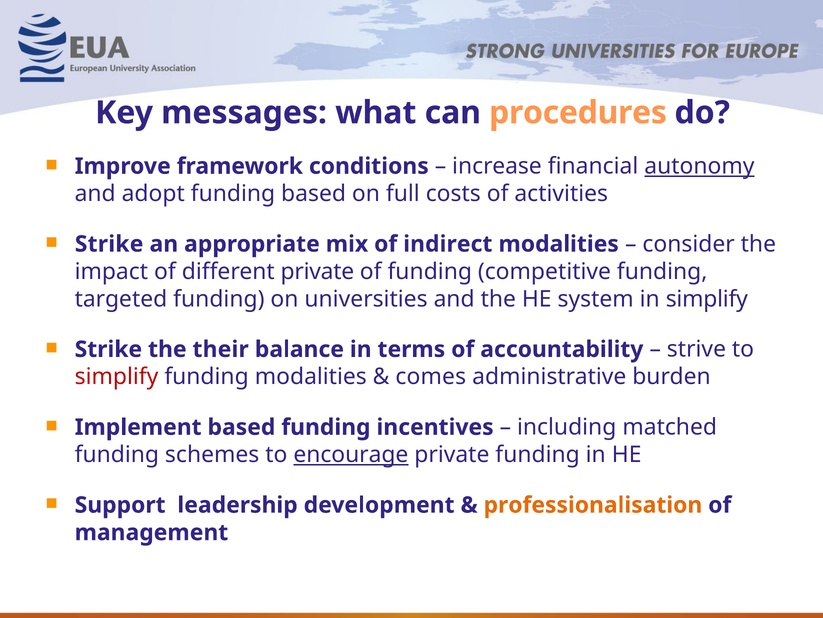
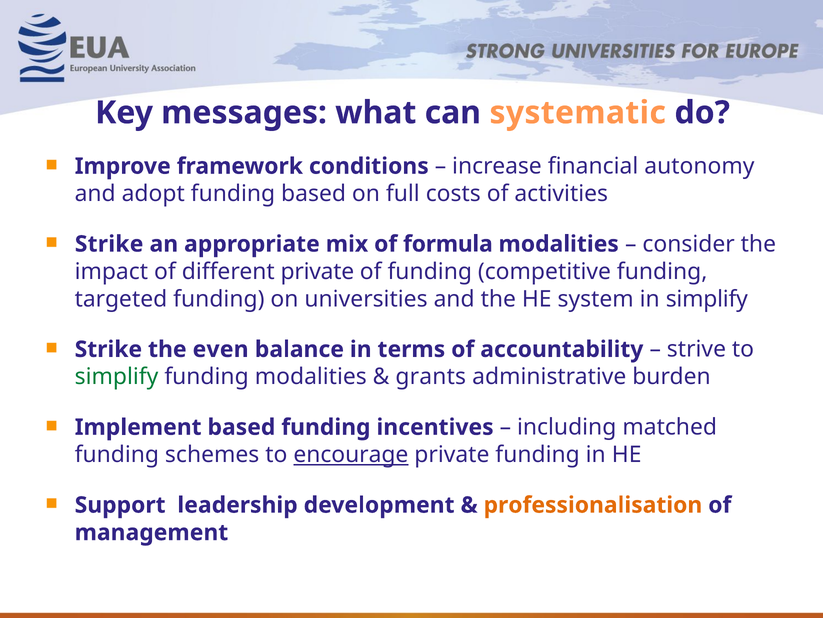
procedures: procedures -> systematic
autonomy underline: present -> none
indirect: indirect -> formula
their: their -> even
simplify at (117, 376) colour: red -> green
comes: comes -> grants
